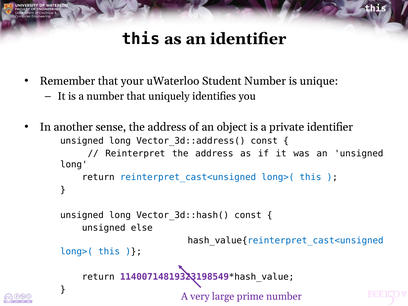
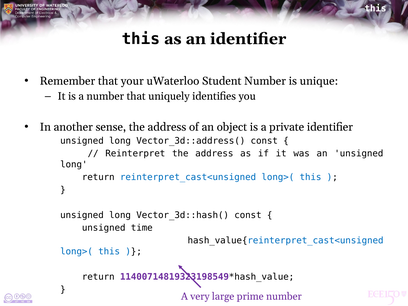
else: else -> time
